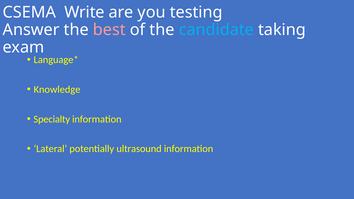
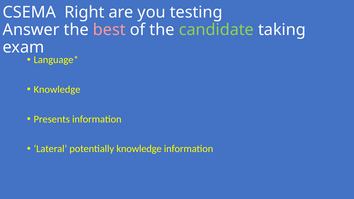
Write: Write -> Right
candidate colour: light blue -> light green
Specialty: Specialty -> Presents
potentially ultrasound: ultrasound -> knowledge
